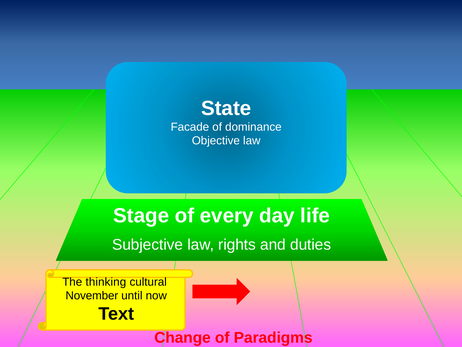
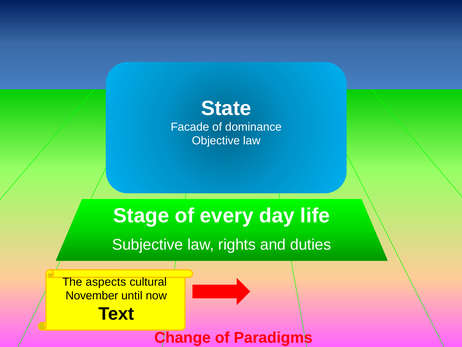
thinking: thinking -> aspects
